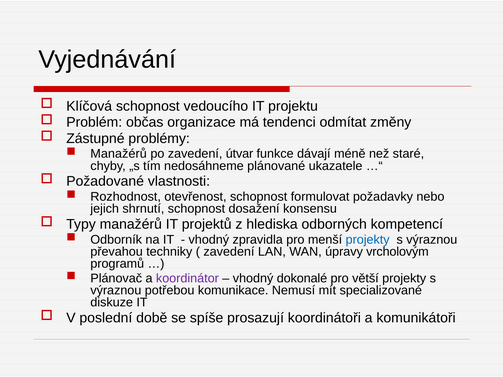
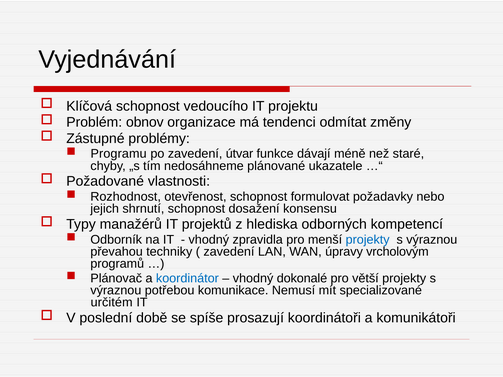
občas: občas -> obnov
Manažérů at (119, 154): Manažérů -> Programu
koordinátor colour: purple -> blue
diskuze: diskuze -> určitém
